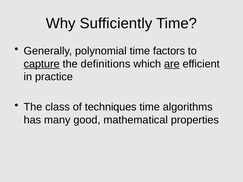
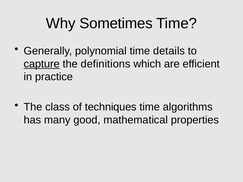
Sufficiently: Sufficiently -> Sometimes
factors: factors -> details
are underline: present -> none
